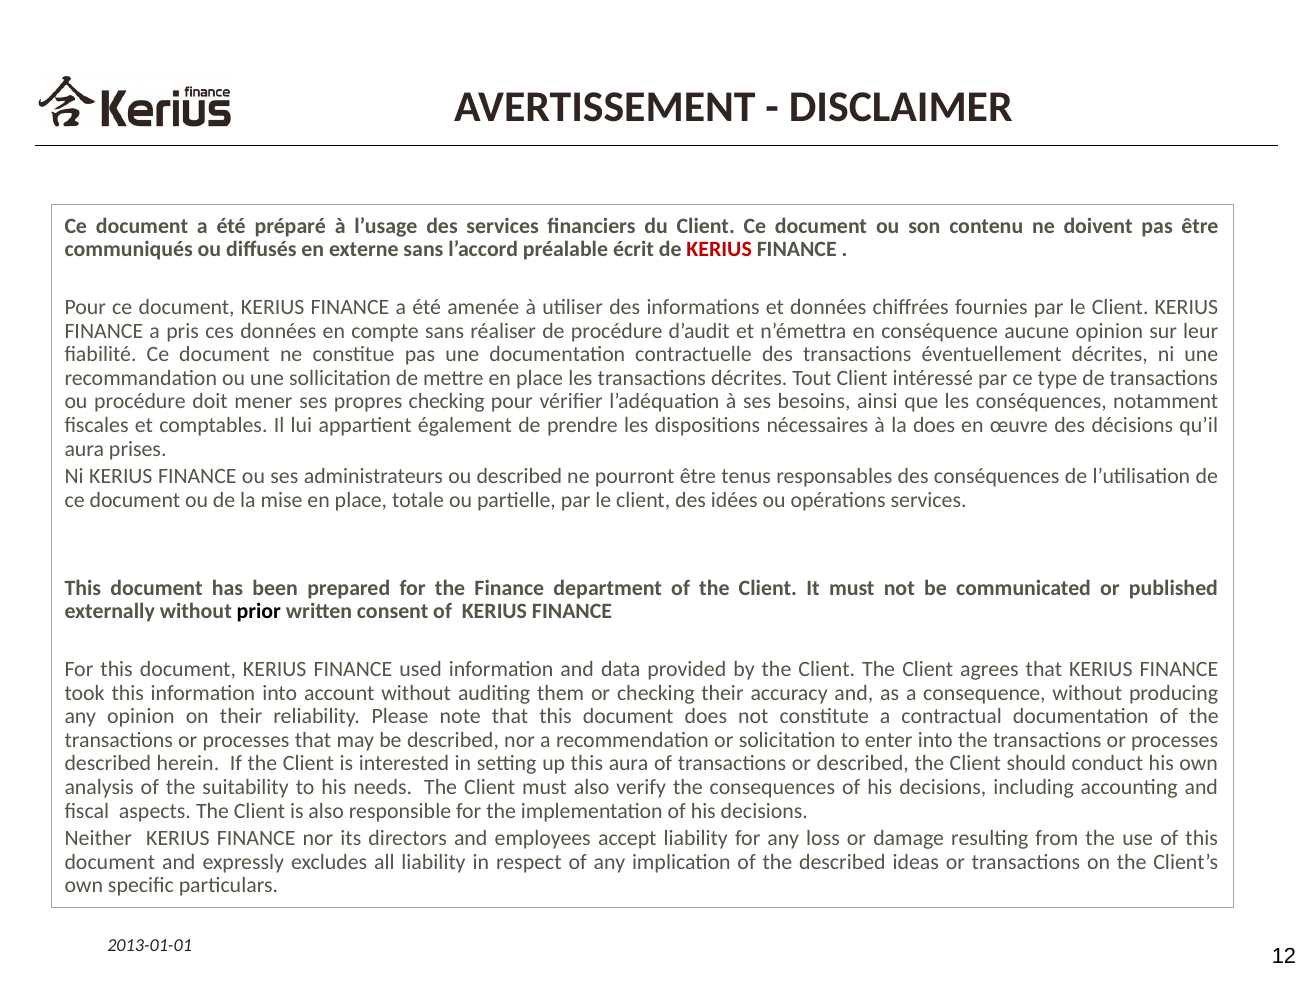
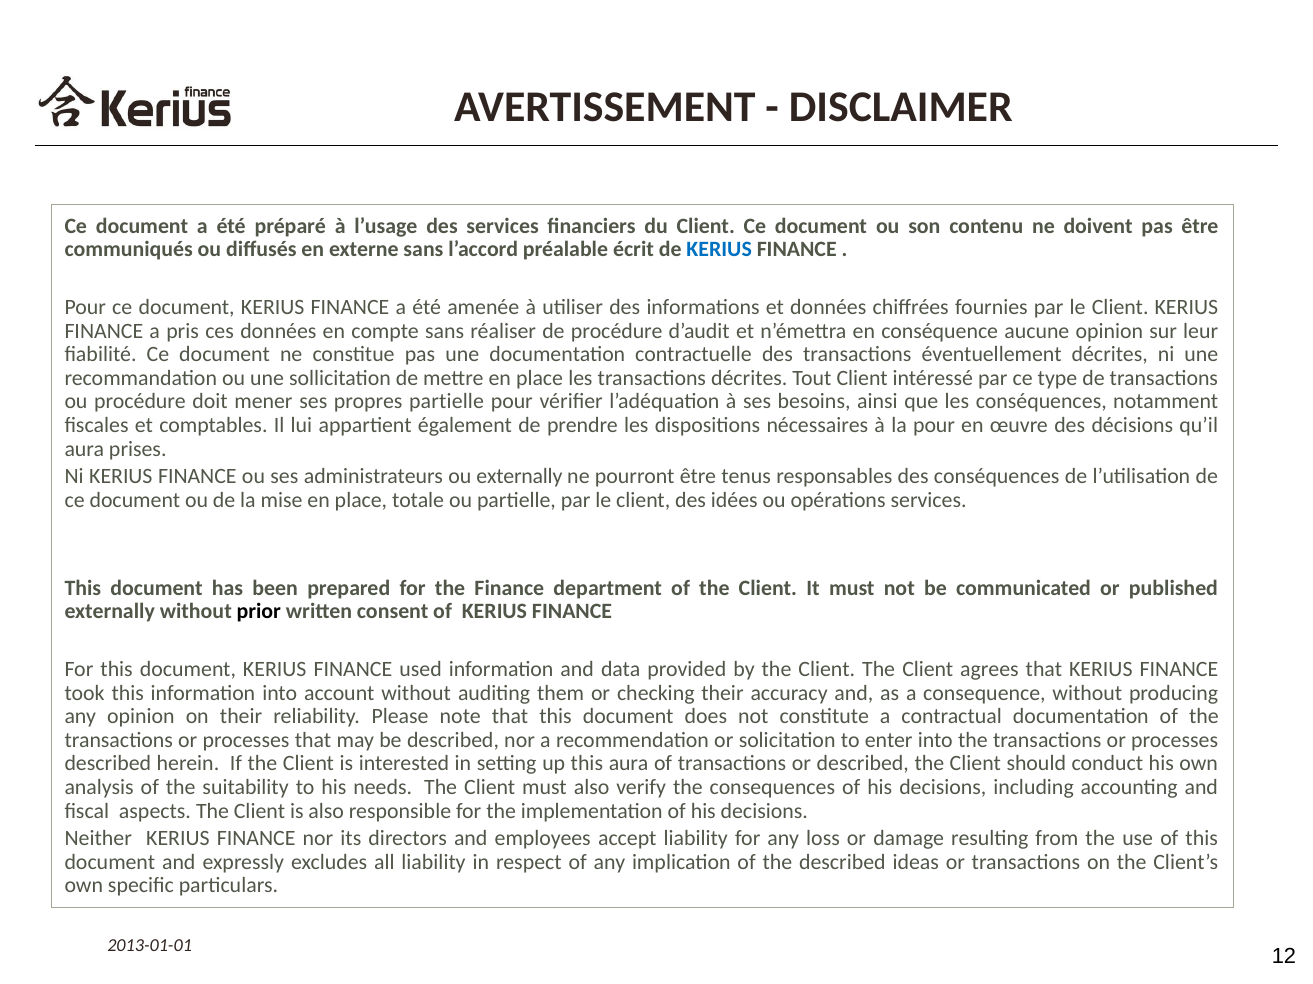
KERIUS at (719, 250) colour: red -> blue
propres checking: checking -> partielle
la does: does -> pour
ou described: described -> externally
